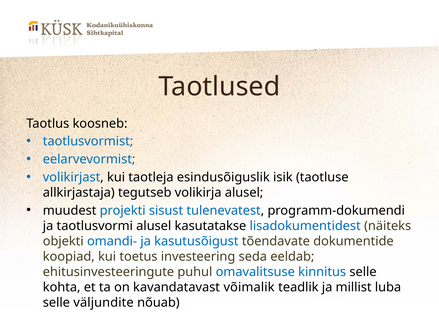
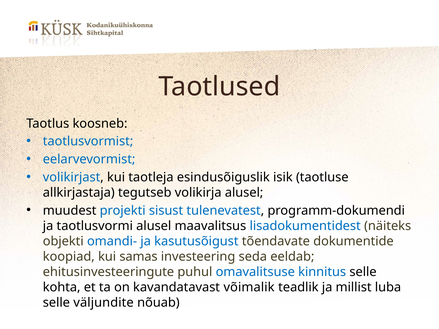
kasutatakse: kasutatakse -> maavalitsus
toetus: toetus -> samas
